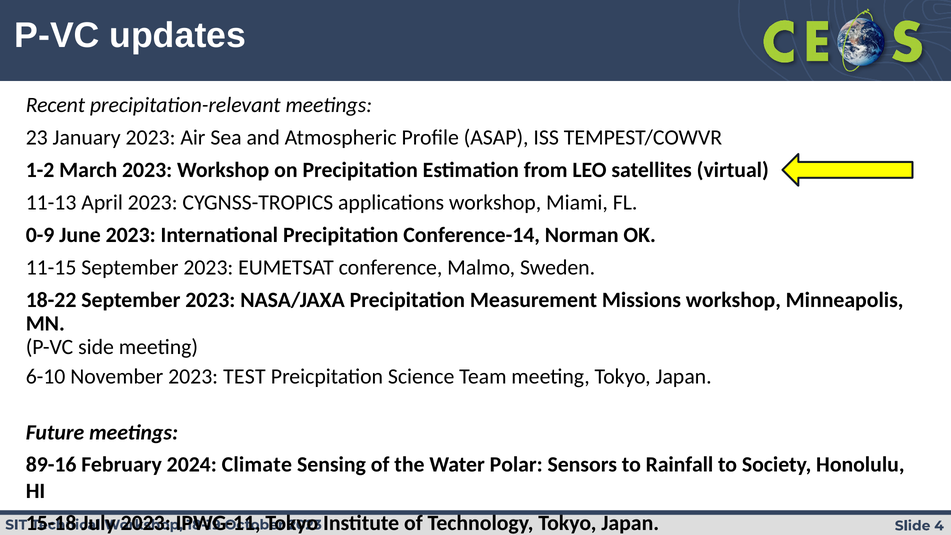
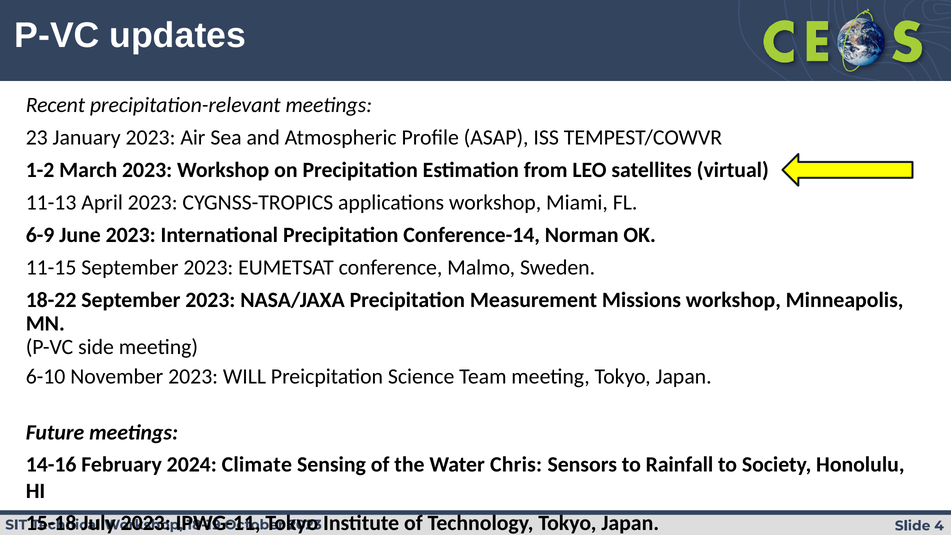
0-9: 0-9 -> 6-9
TEST: TEST -> WILL
89-16: 89-16 -> 14-16
Polar: Polar -> Chris
